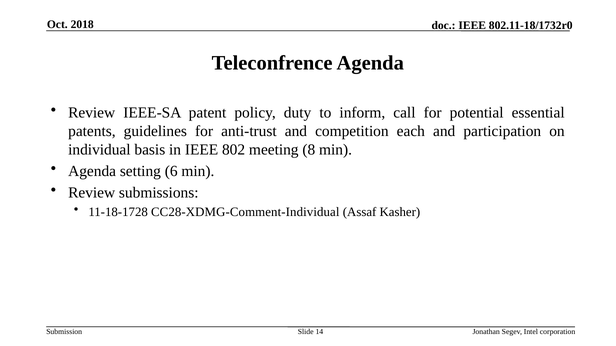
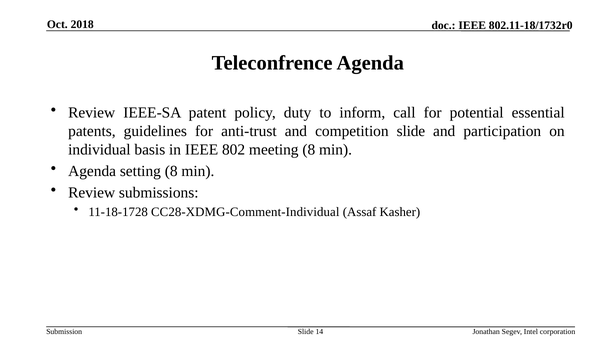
competition each: each -> slide
setting 6: 6 -> 8
